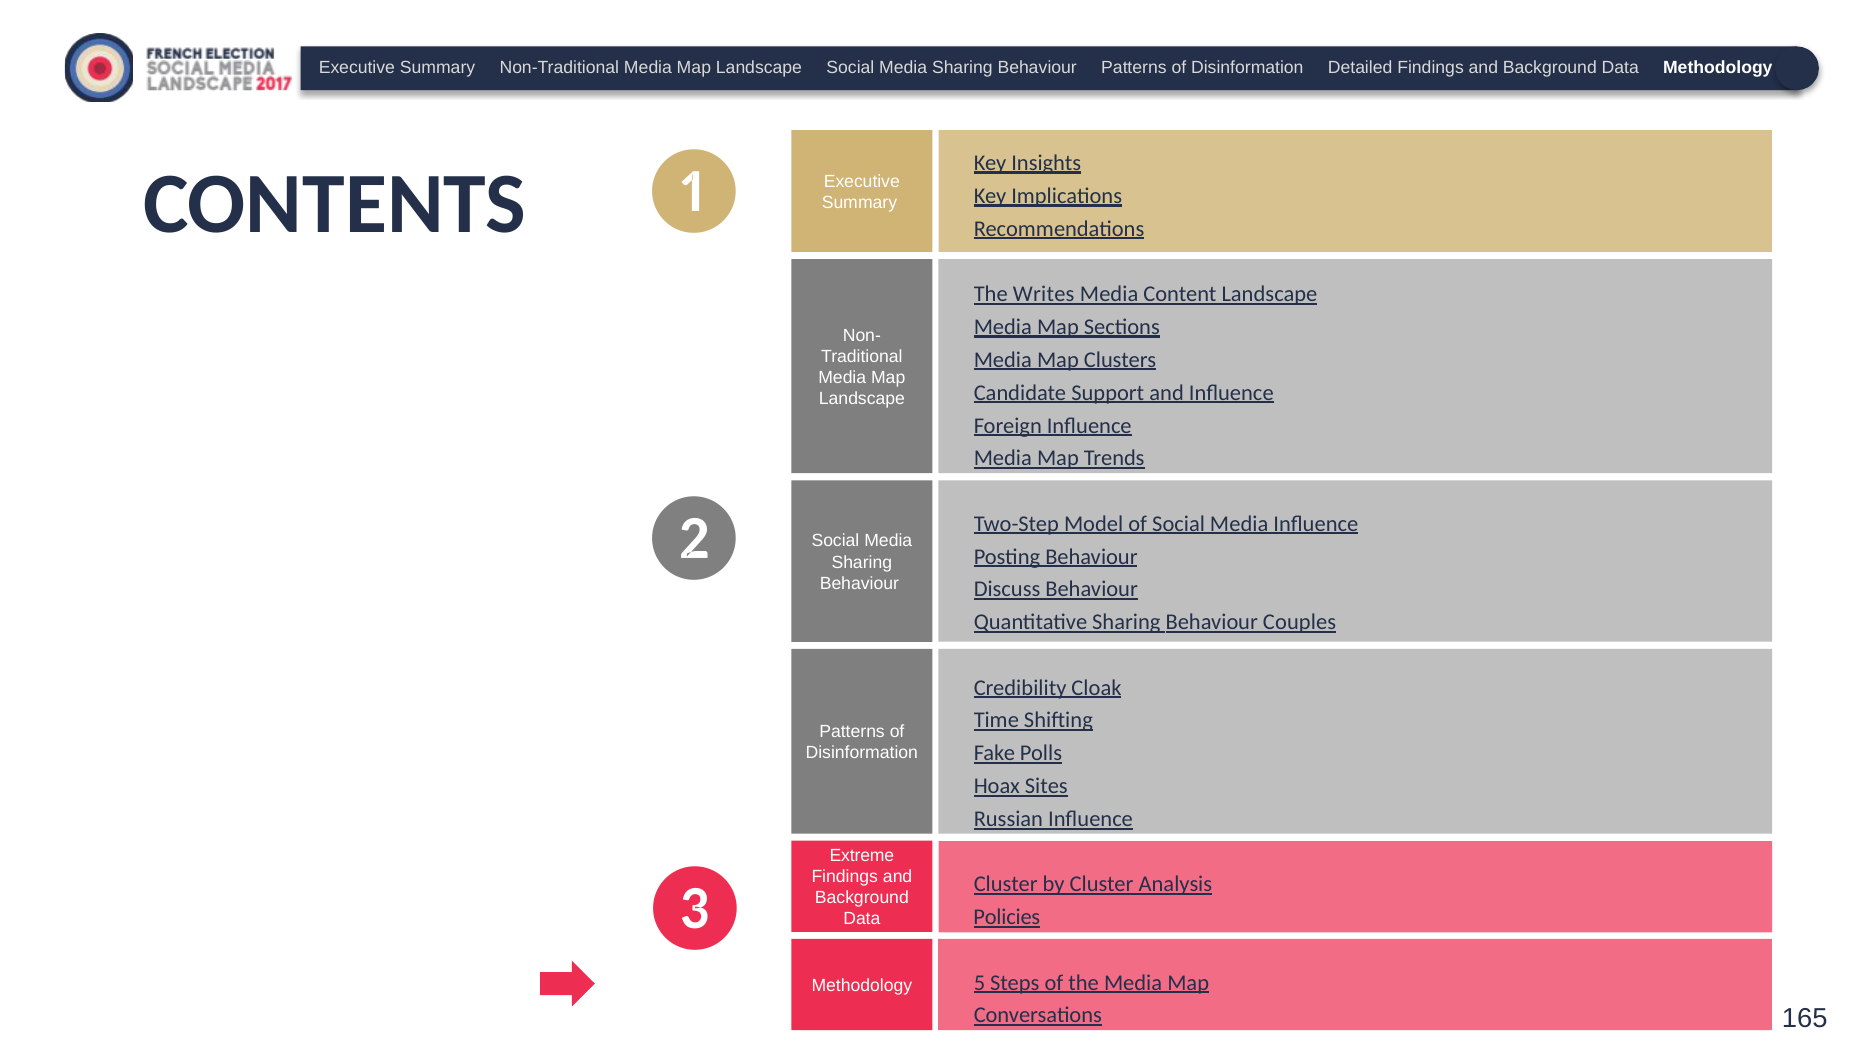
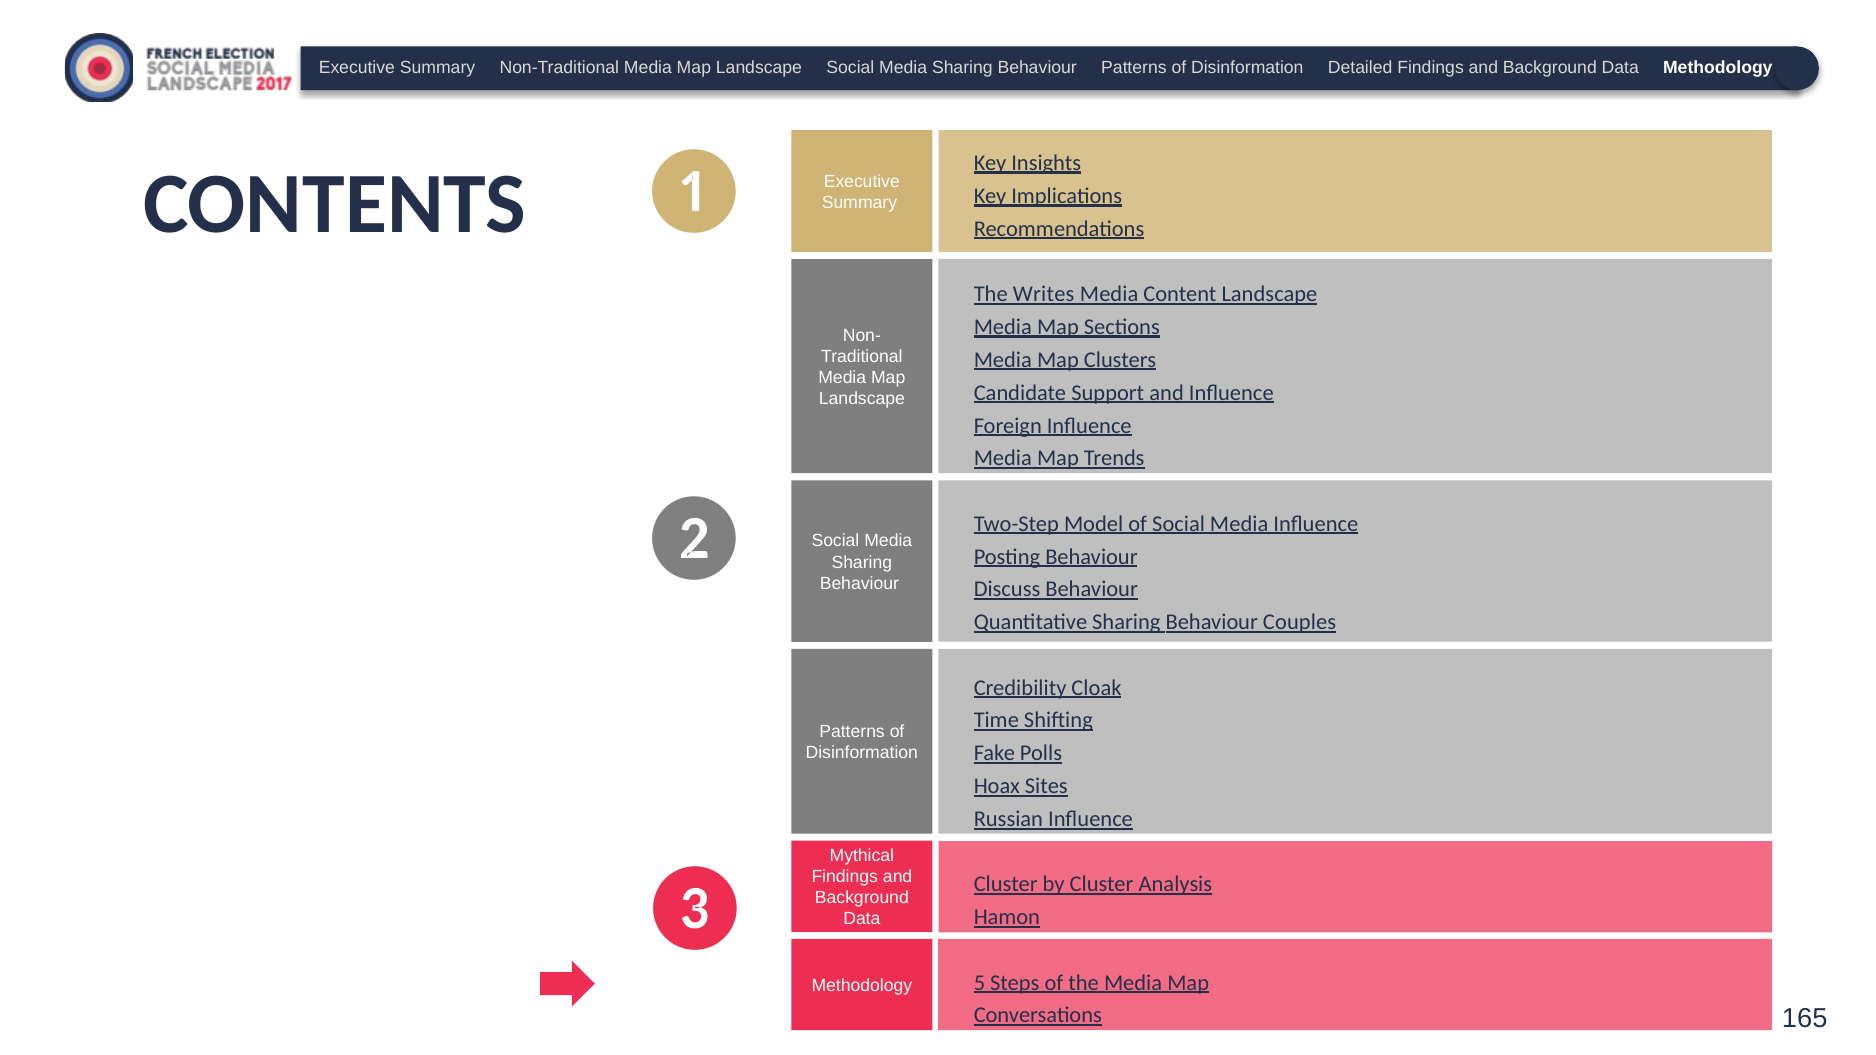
Extreme: Extreme -> Mythical
Policies: Policies -> Hamon
